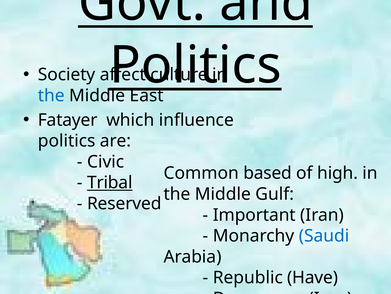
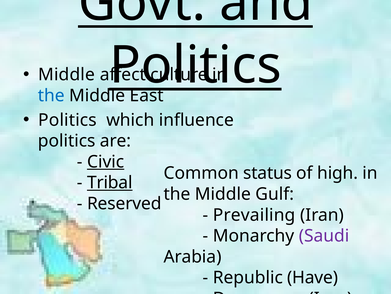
Society at (67, 75): Society -> Middle
Fatayer at (68, 120): Fatayer -> Politics
Civic underline: none -> present
based: based -> status
Important: Important -> Prevailing
Saudi colour: blue -> purple
